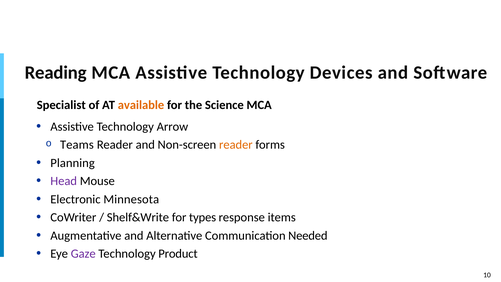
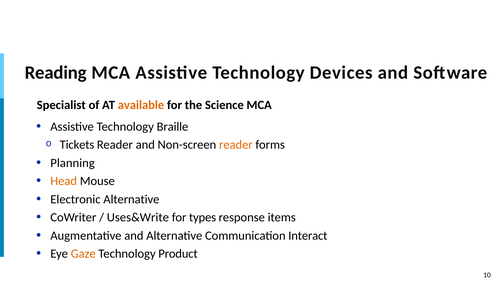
Arrow: Arrow -> Braille
Teams: Teams -> Tickets
Head colour: purple -> orange
Electronic Minnesota: Minnesota -> Alternative
Shelf&Write: Shelf&Write -> Uses&Write
Needed: Needed -> Interact
Gaze colour: purple -> orange
